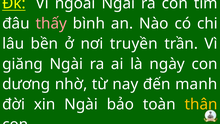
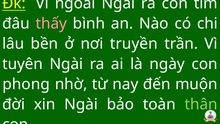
giăng: giăng -> tuyên
dương: dương -> phong
manh: manh -> muộn
thân colour: yellow -> light green
